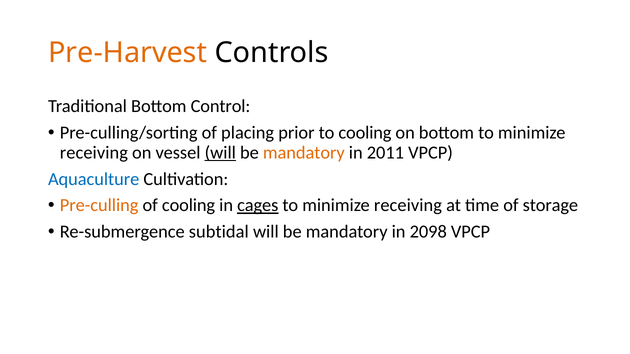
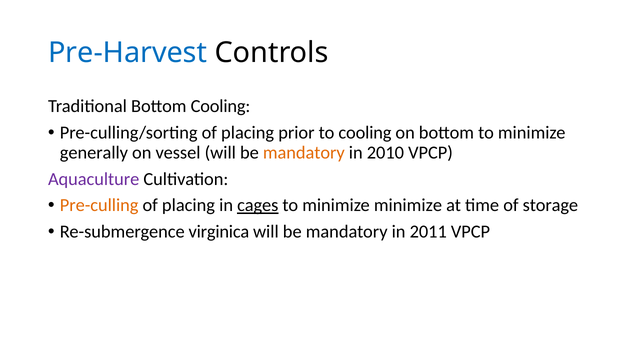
Pre-Harvest colour: orange -> blue
Bottom Control: Control -> Cooling
receiving at (94, 153): receiving -> generally
will at (220, 153) underline: present -> none
2011: 2011 -> 2010
Aquaculture colour: blue -> purple
cooling at (189, 206): cooling -> placing
receiving at (408, 206): receiving -> minimize
subtidal: subtidal -> virginica
2098: 2098 -> 2011
